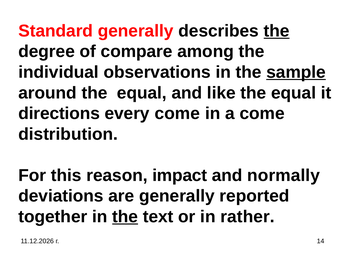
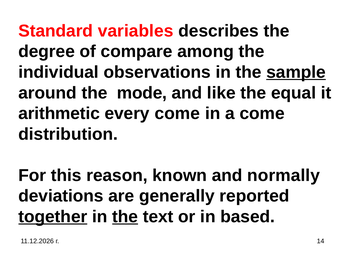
Standard generally: generally -> variables
the at (277, 31) underline: present -> none
around the equal: equal -> mode
directions: directions -> arithmetic
impact: impact -> known
together underline: none -> present
rather: rather -> based
